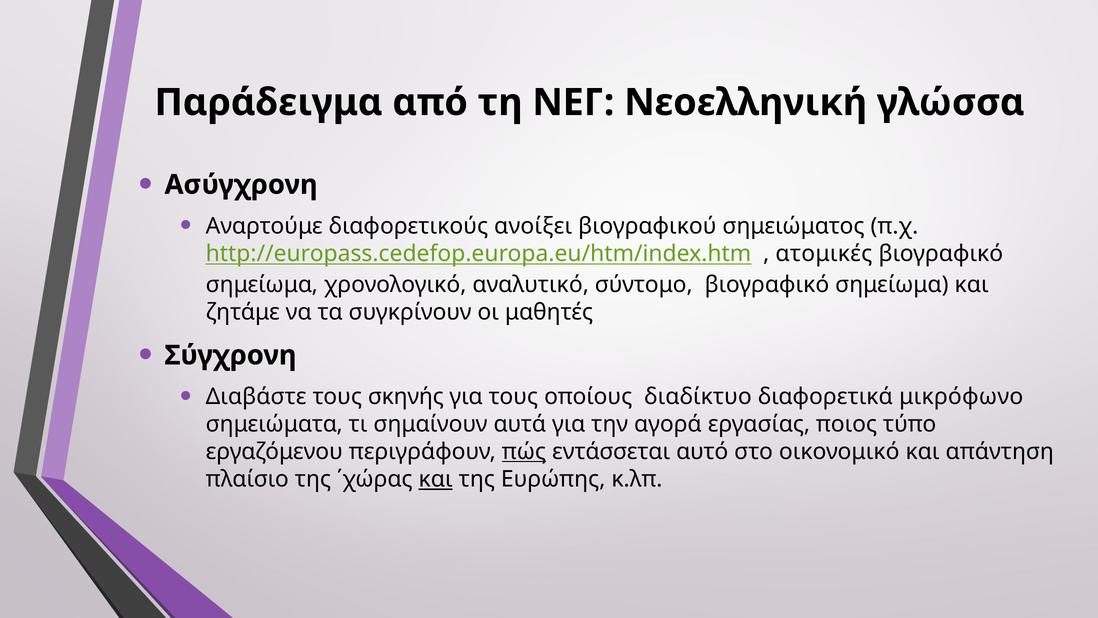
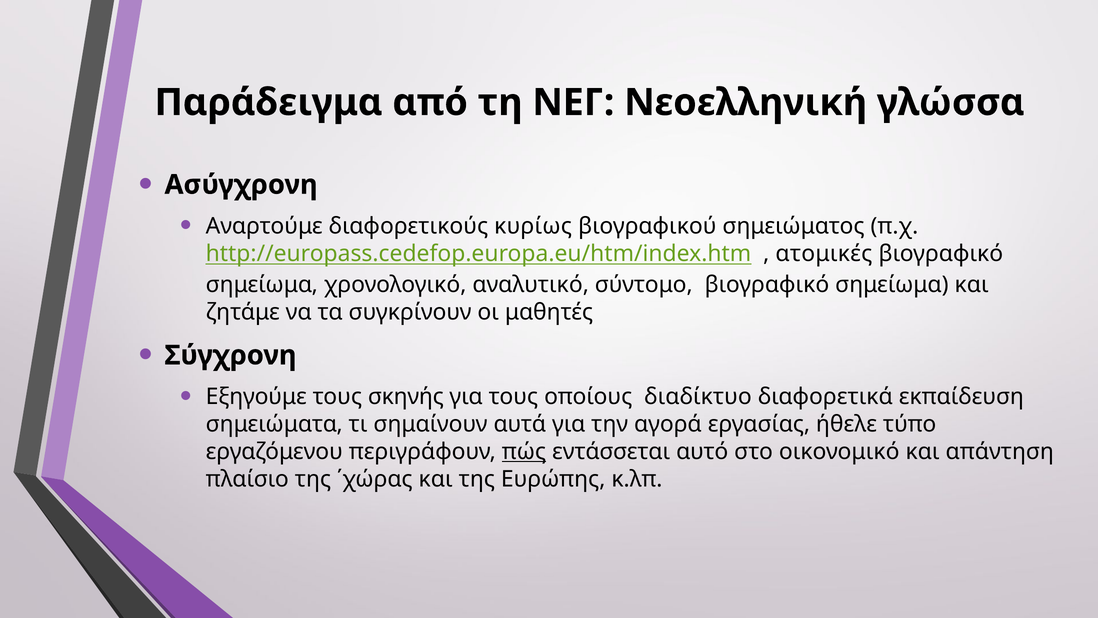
ανοίξει: ανοίξει -> κυρίως
Διαβάστε: Διαβάστε -> Εξηγούμε
μικρόφωνο: μικρόφωνο -> εκπαίδευση
ποιος: ποιος -> ήθελε
και at (436, 479) underline: present -> none
